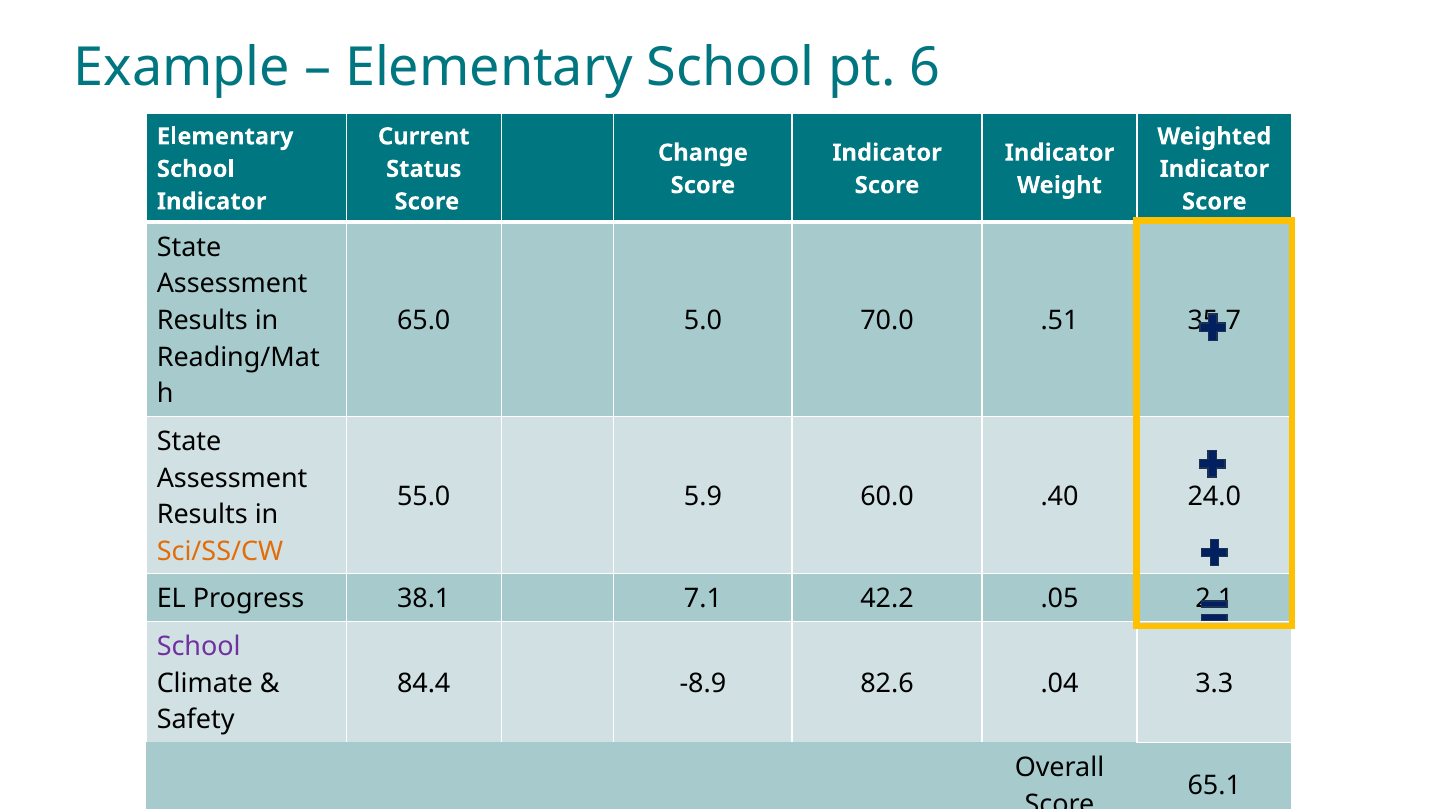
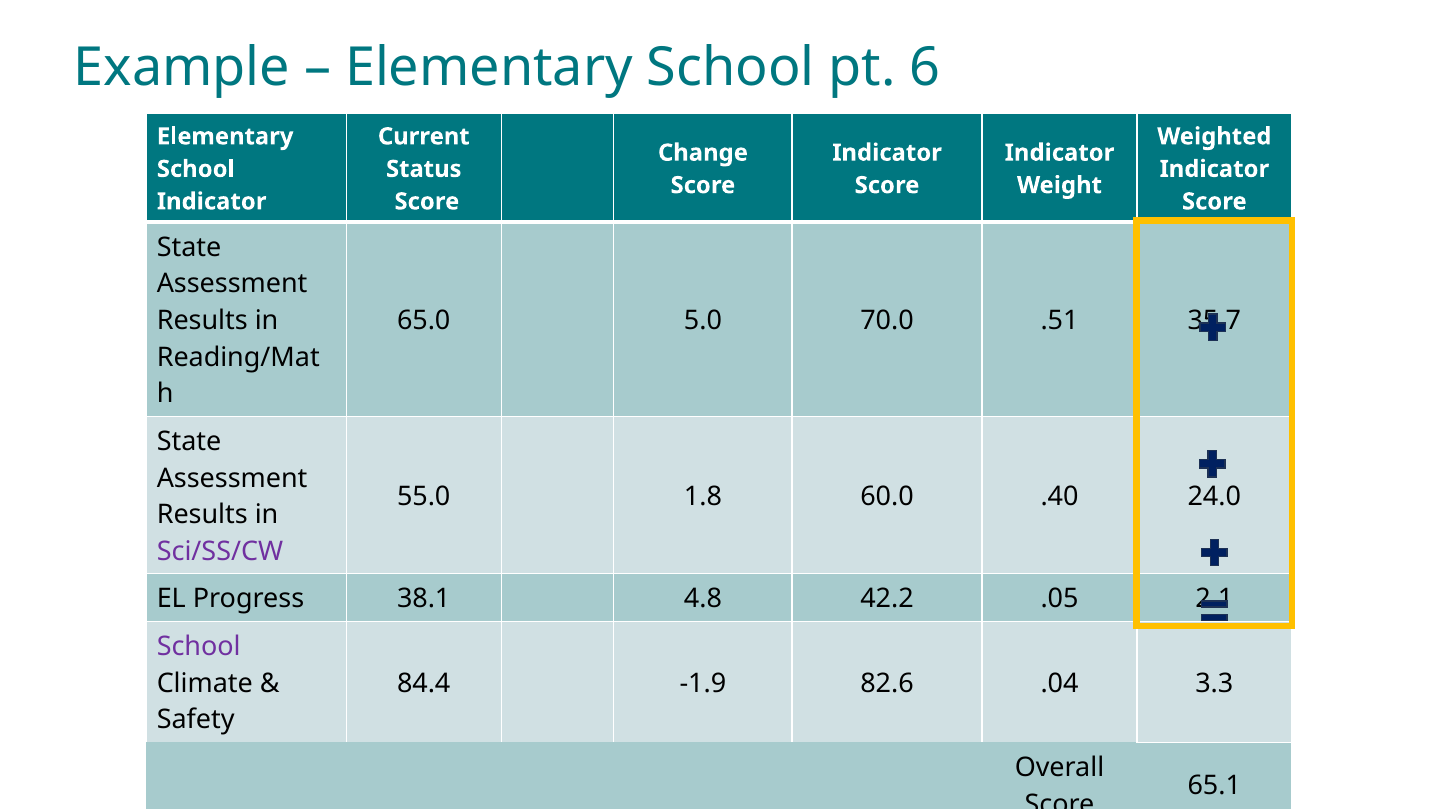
5.9: 5.9 -> 1.8
Sci/SS/CW colour: orange -> purple
7.1: 7.1 -> 4.8
-8.9: -8.9 -> -1.9
